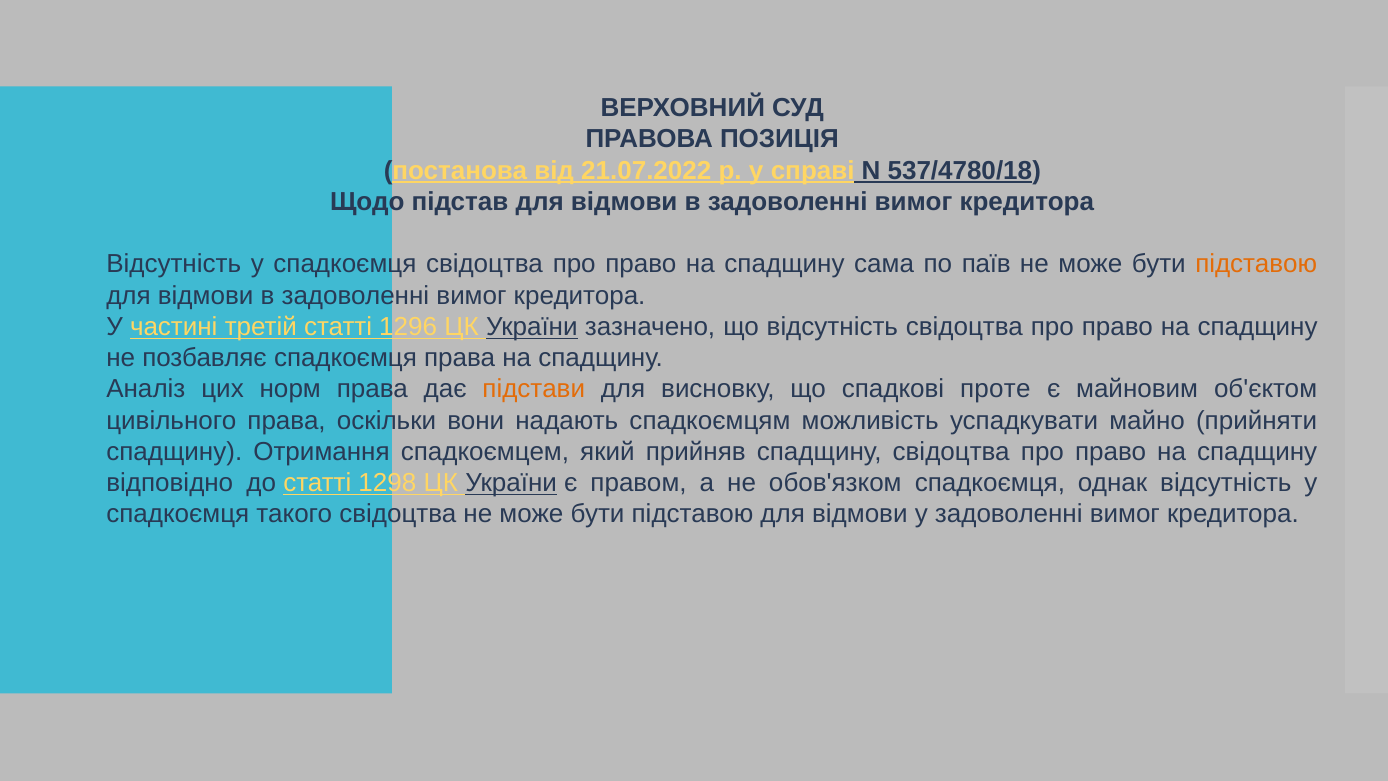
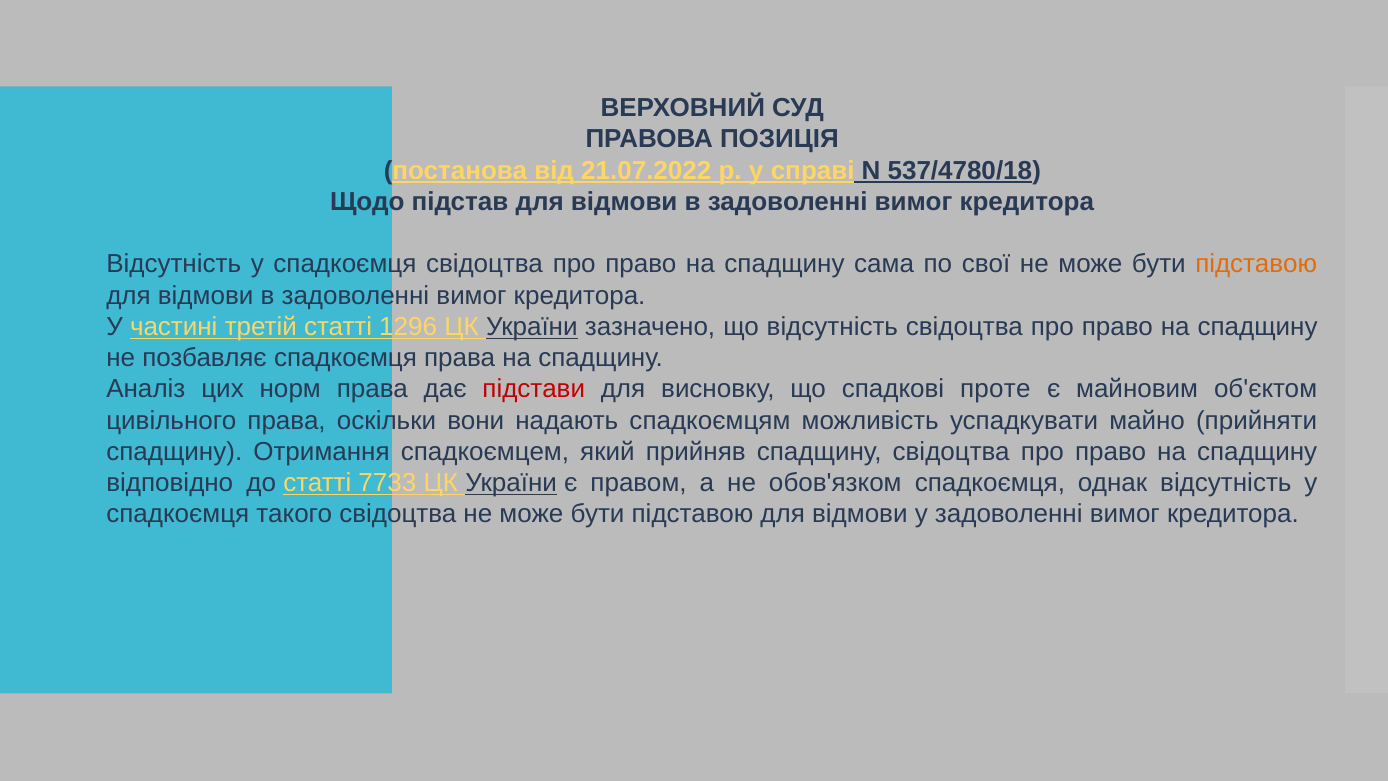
паїв: паїв -> свої
підстави colour: orange -> red
1298: 1298 -> 7733
